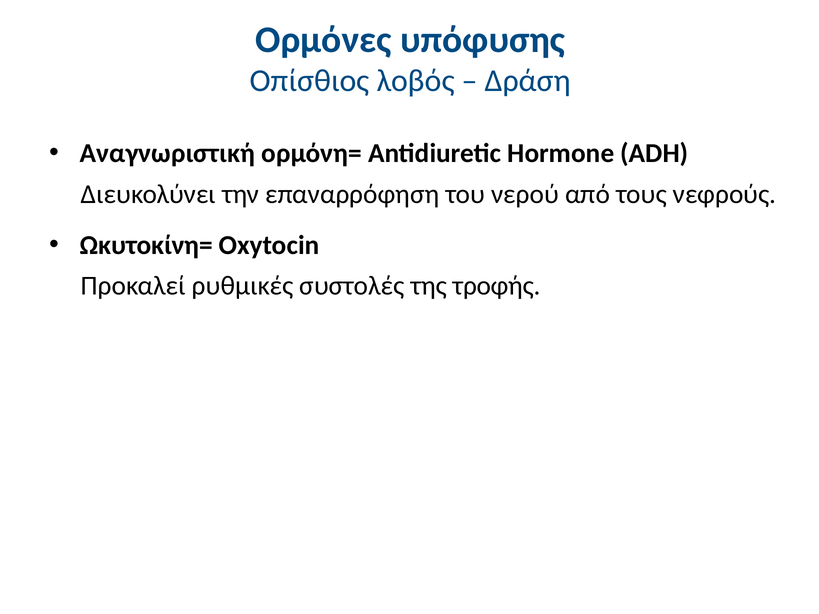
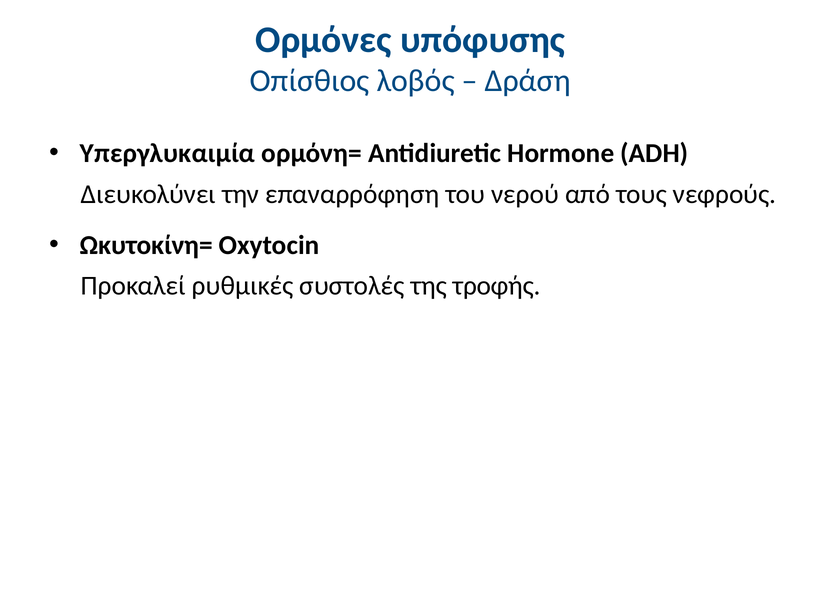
Αναγνωριστική: Αναγνωριστική -> Υπεργλυκαιμία
